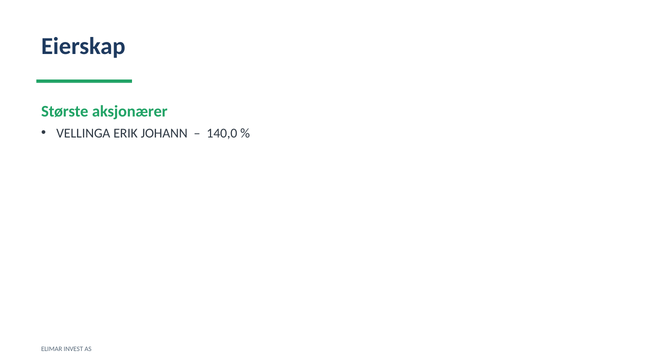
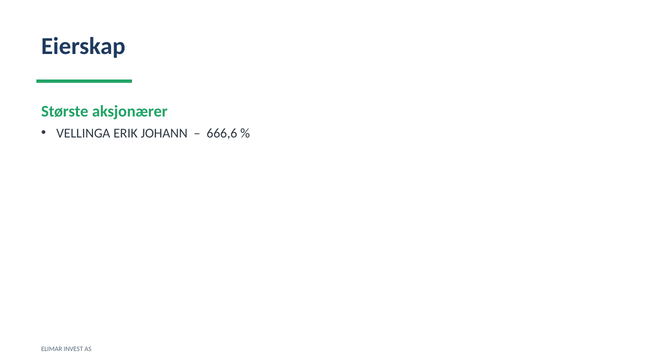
140,0: 140,0 -> 666,6
